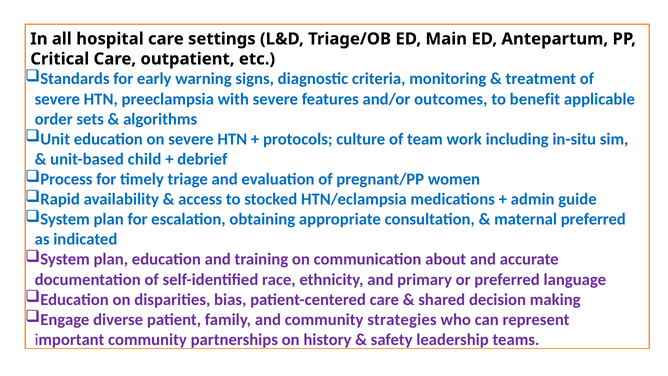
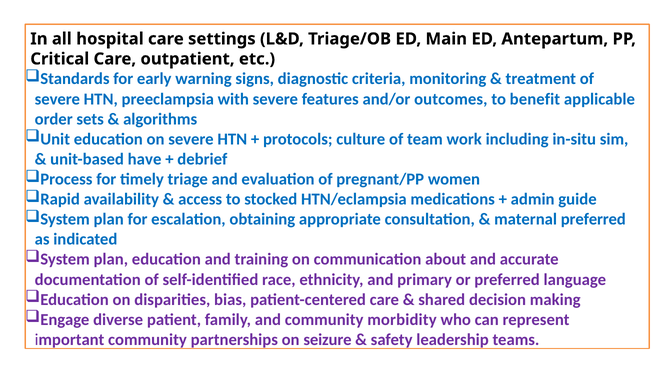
child: child -> have
strategies: strategies -> morbidity
history: history -> seizure
